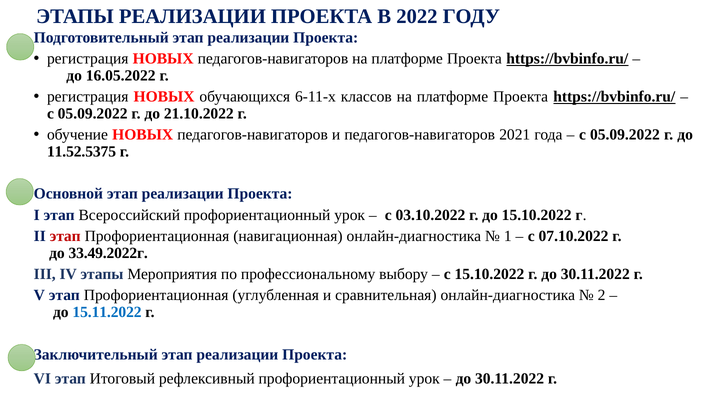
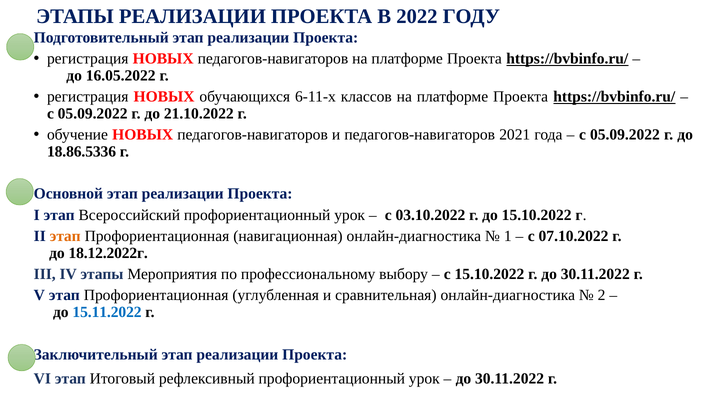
11.52.5375: 11.52.5375 -> 18.86.5336
этап at (65, 236) colour: red -> orange
33.49.2022г: 33.49.2022г -> 18.12.2022г
